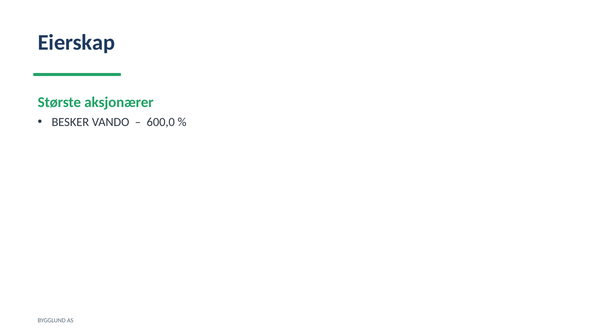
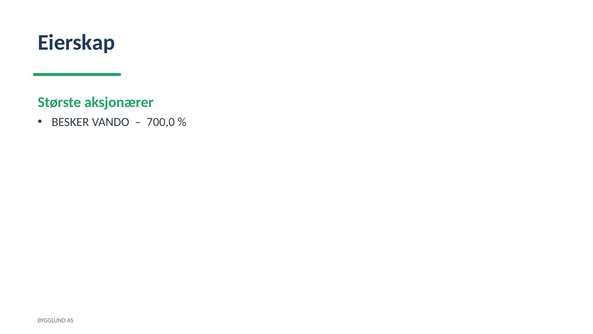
600,0: 600,0 -> 700,0
